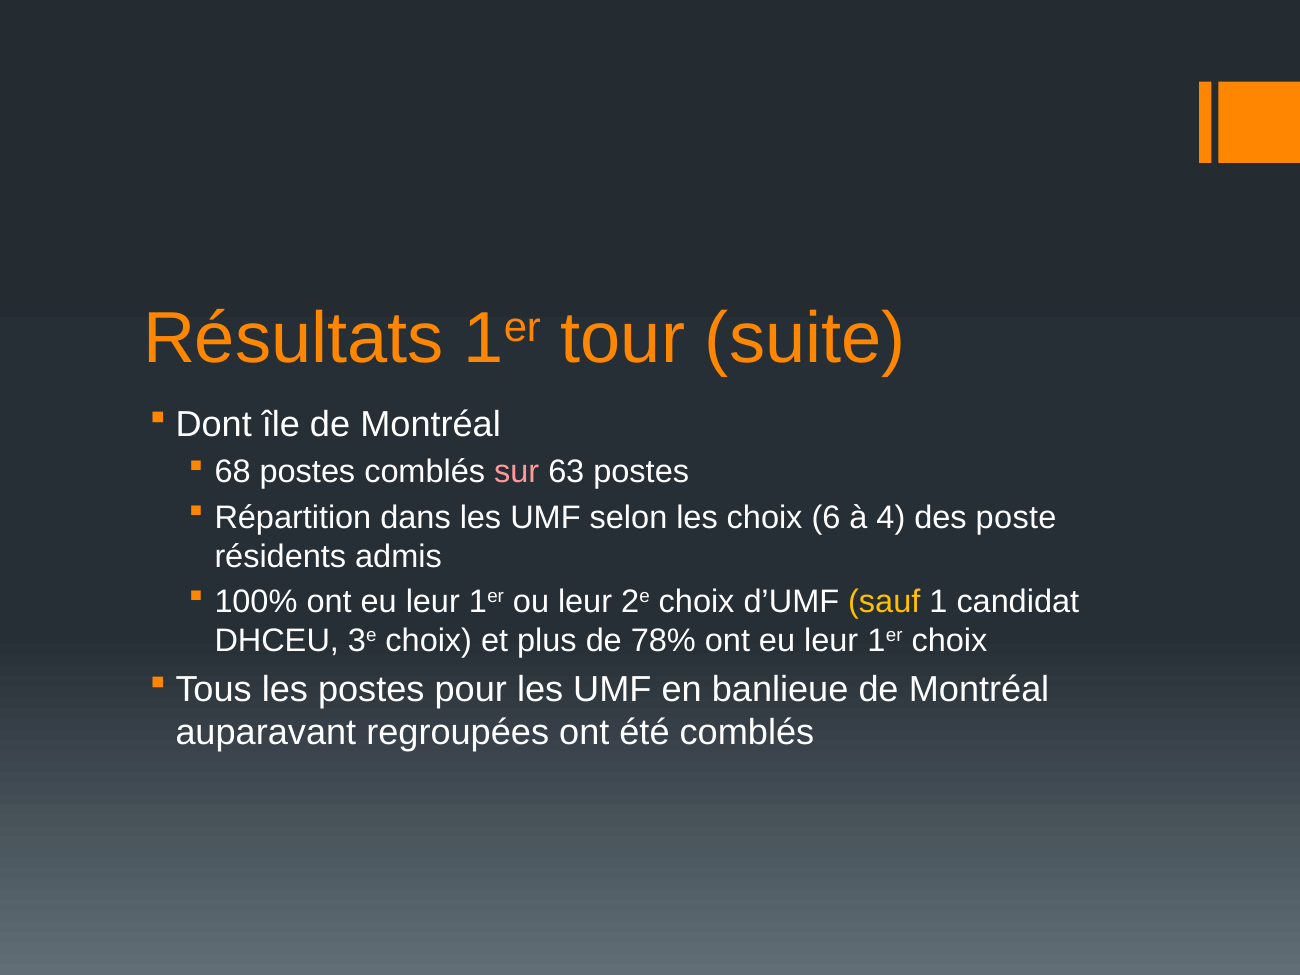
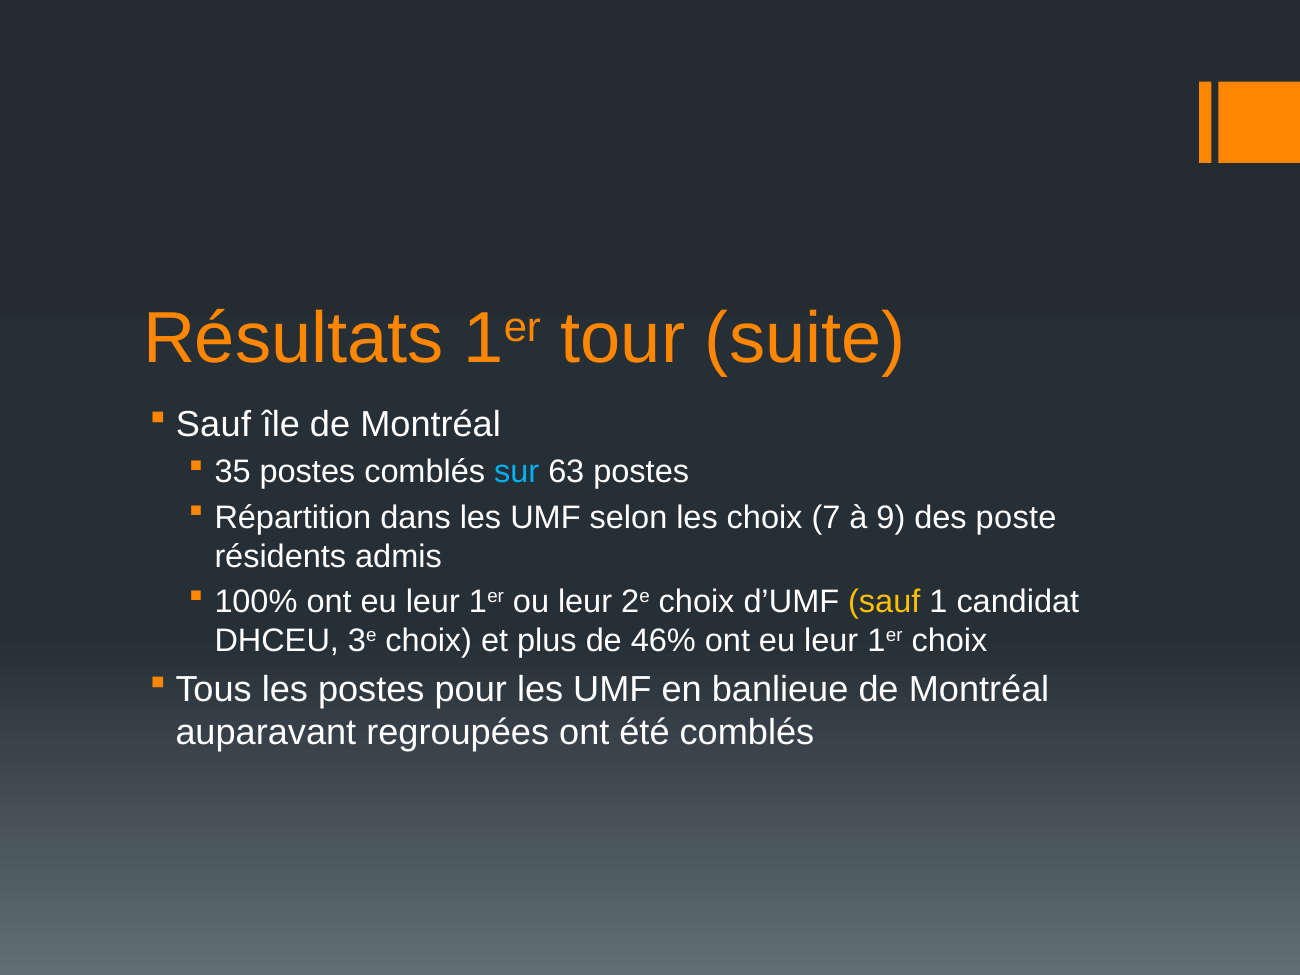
Dont at (214, 424): Dont -> Sauf
68: 68 -> 35
sur colour: pink -> light blue
6: 6 -> 7
4: 4 -> 9
78%: 78% -> 46%
